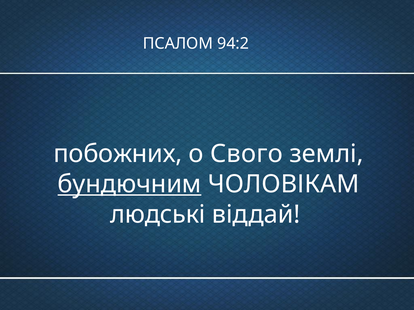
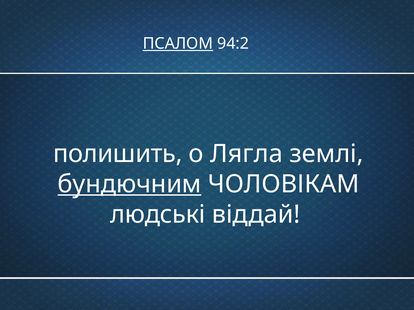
ПСАЛОМ underline: none -> present
побожних: побожних -> полишить
Свого: Свого -> Лягла
